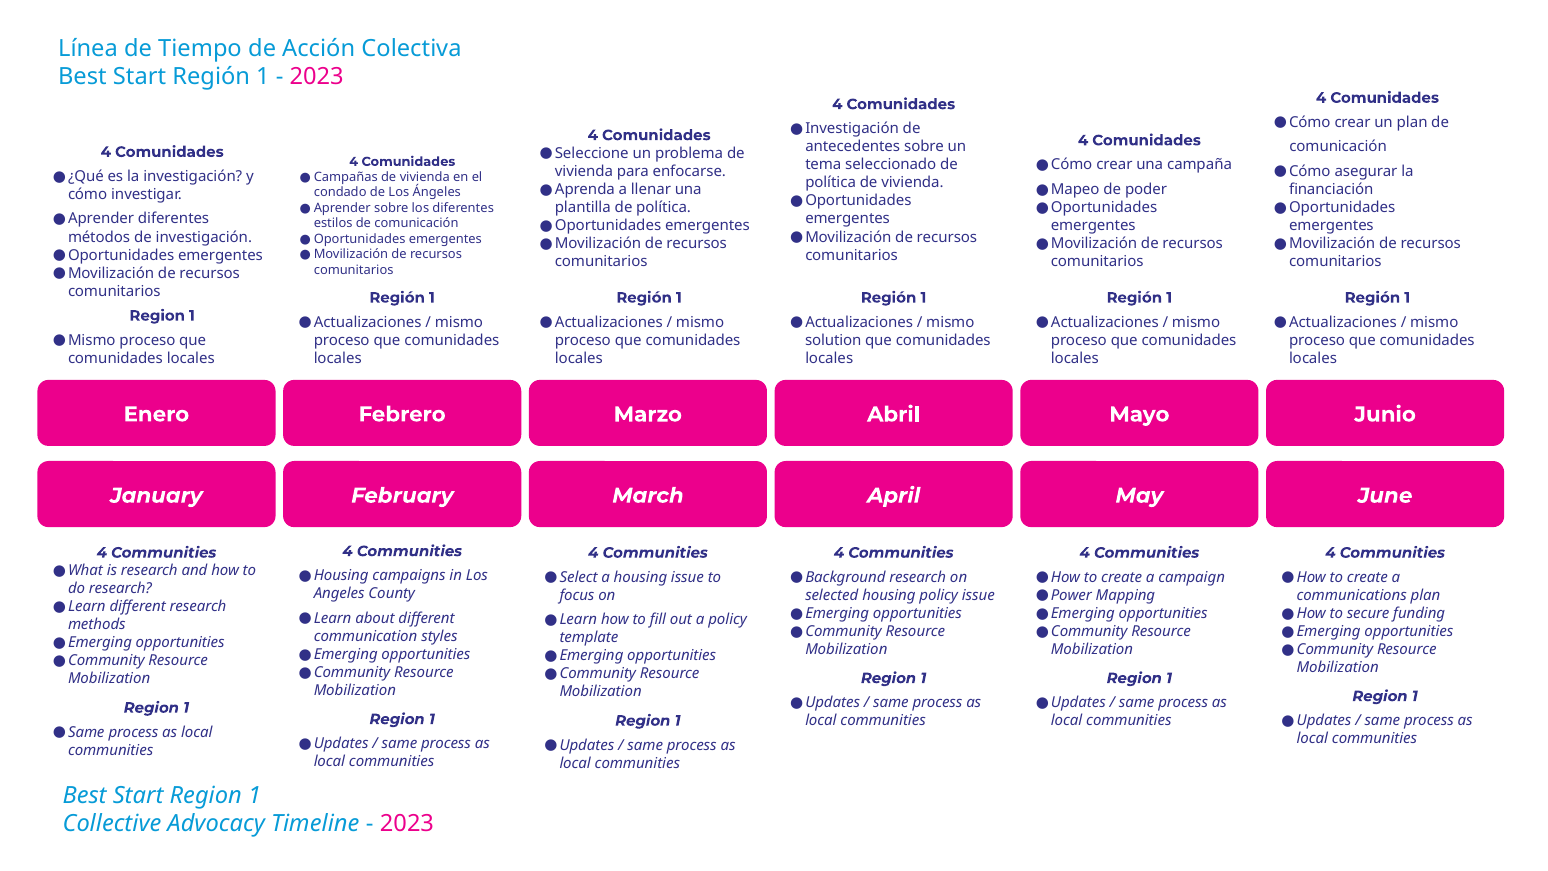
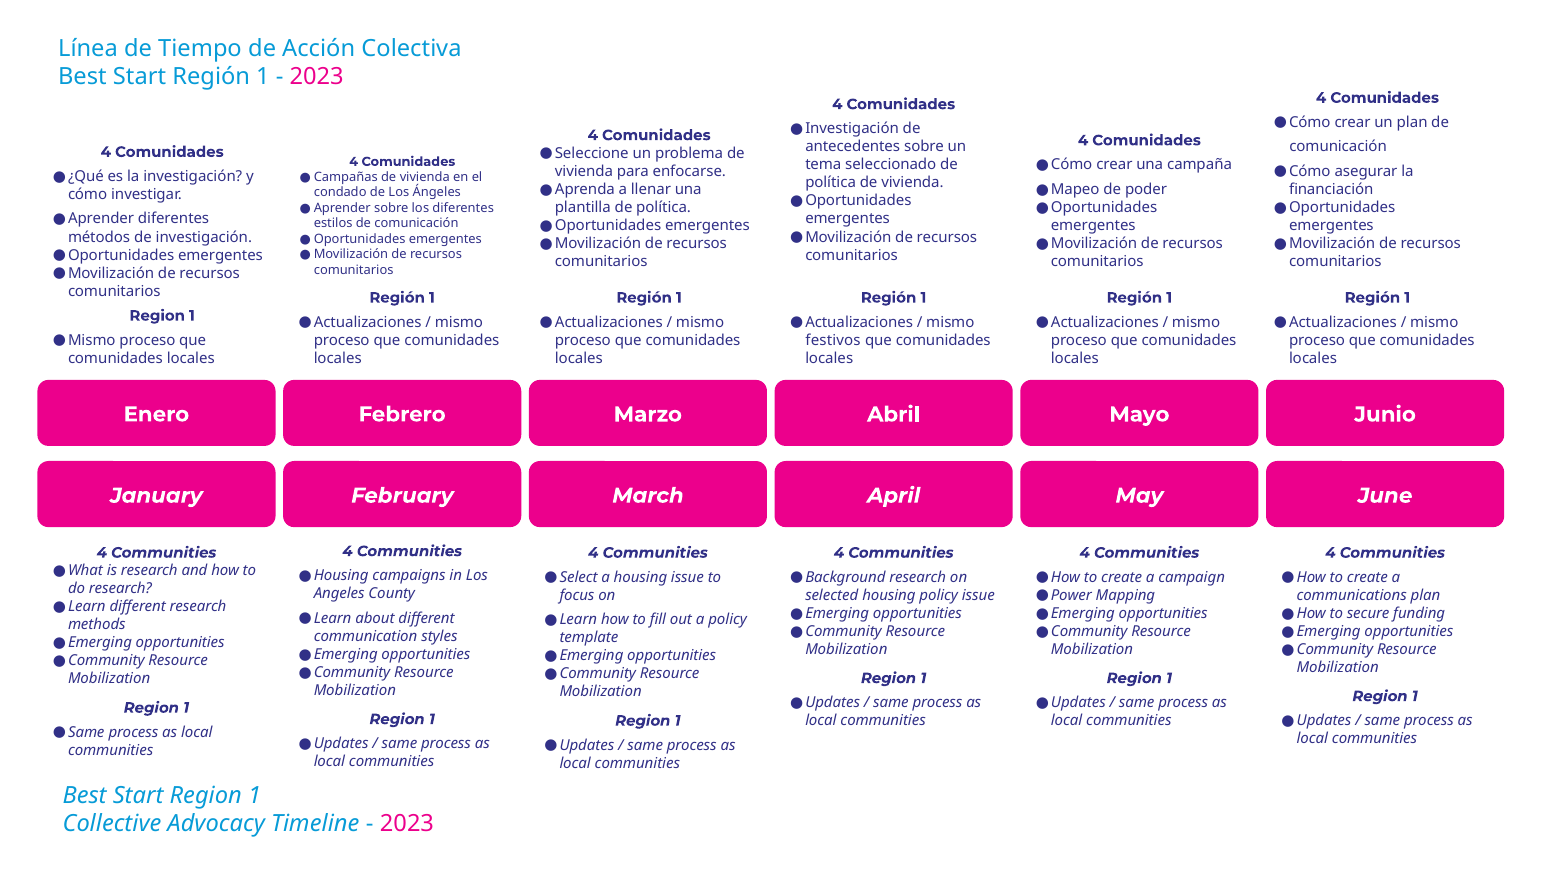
solution: solution -> festivos
